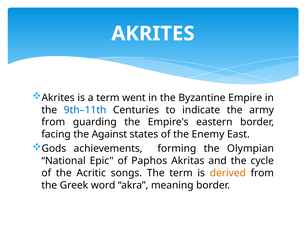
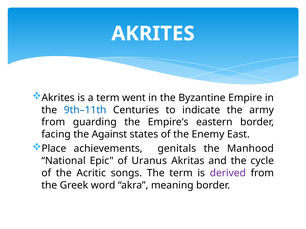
Gods: Gods -> Place
forming: forming -> genitals
Olympian: Olympian -> Manhood
Paphos: Paphos -> Uranus
derived colour: orange -> purple
